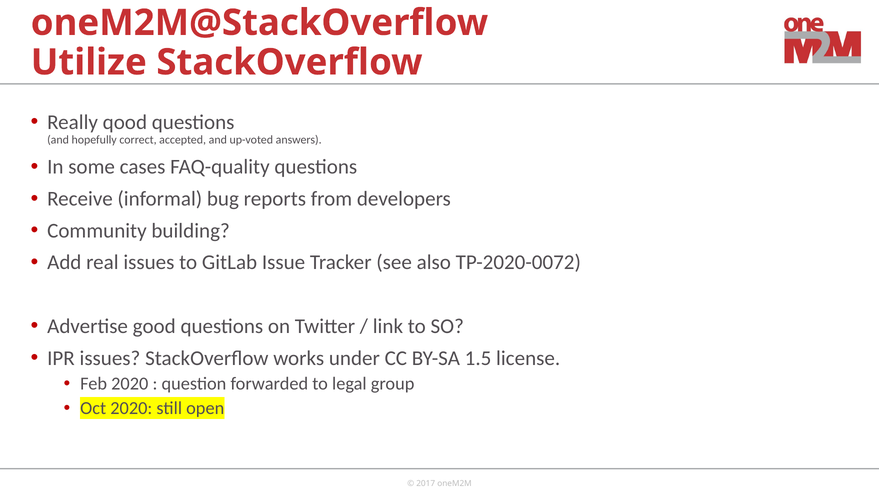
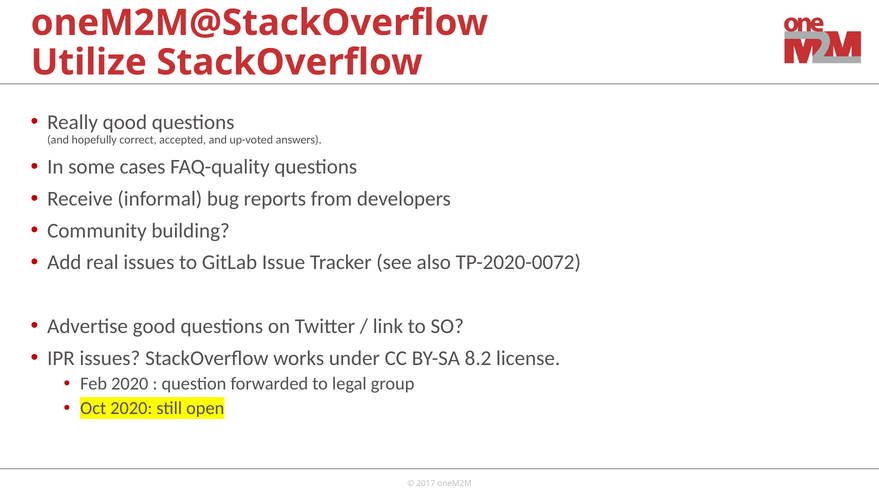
1.5: 1.5 -> 8.2
